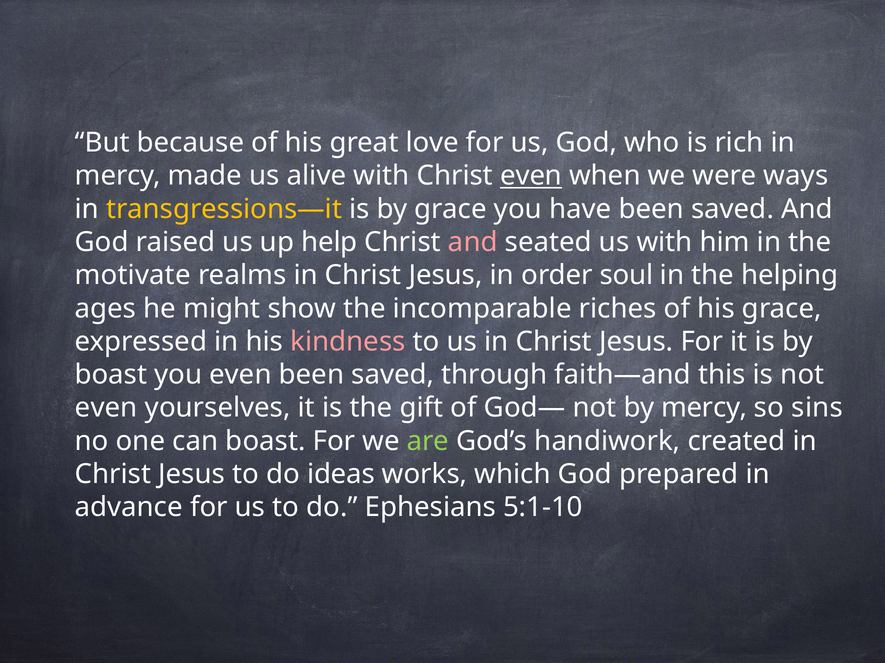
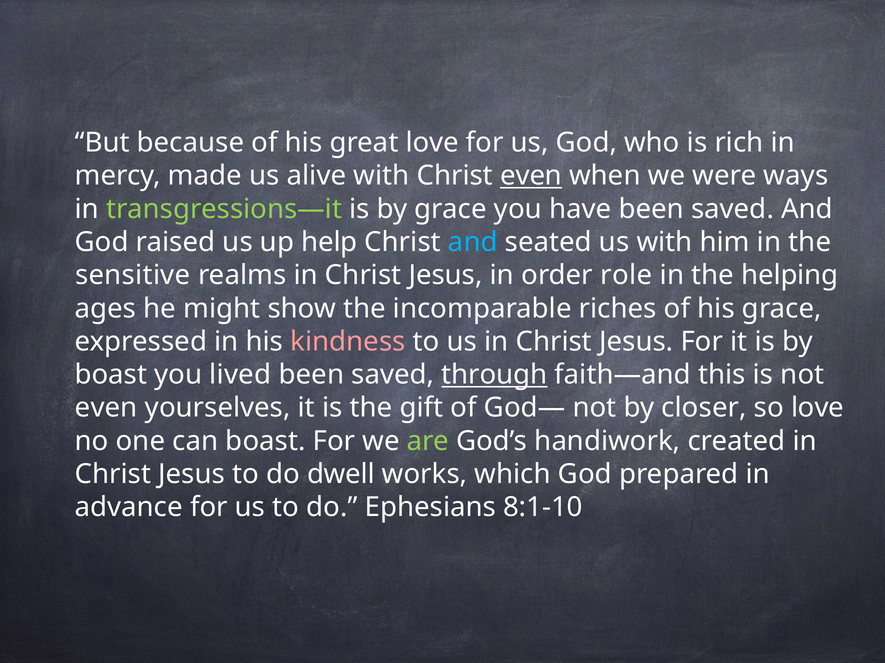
transgressions—it colour: yellow -> light green
and at (473, 242) colour: pink -> light blue
motivate: motivate -> sensitive
soul: soul -> role
you even: even -> lived
through underline: none -> present
by mercy: mercy -> closer
so sins: sins -> love
ideas: ideas -> dwell
5:1-10: 5:1-10 -> 8:1-10
